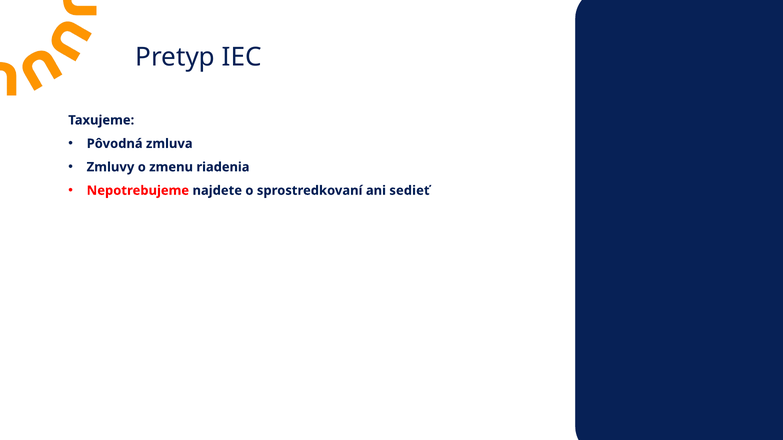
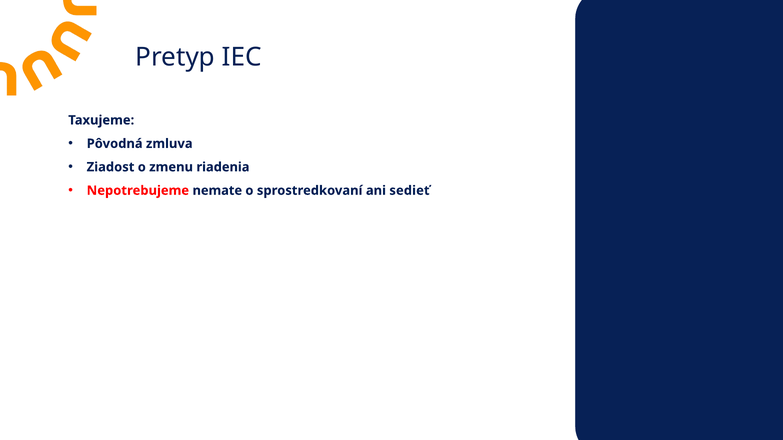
Zmluvy: Zmluvy -> Ziadost
najdete: najdete -> nemate
